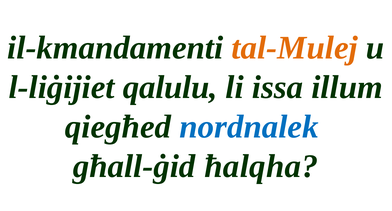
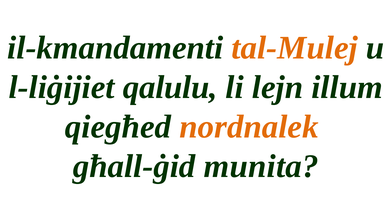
issa: issa -> lejn
nordnalek colour: blue -> orange
ħalqha: ħalqha -> munita
